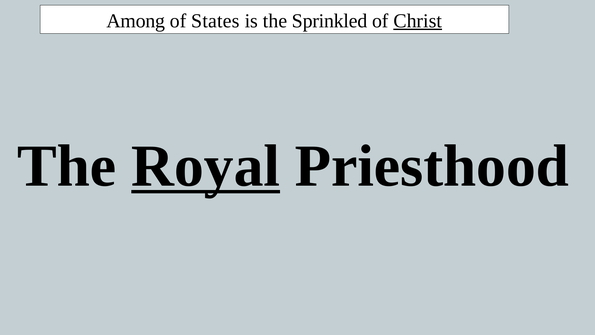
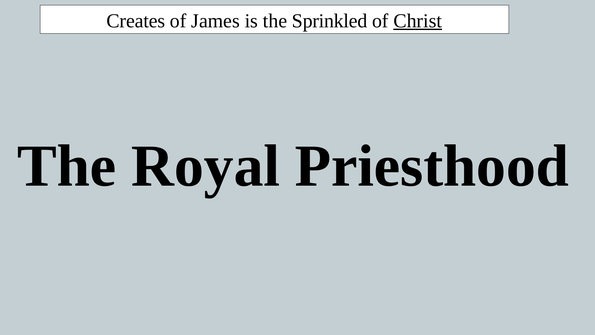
Among: Among -> Creates
States: States -> James
Royal underline: present -> none
